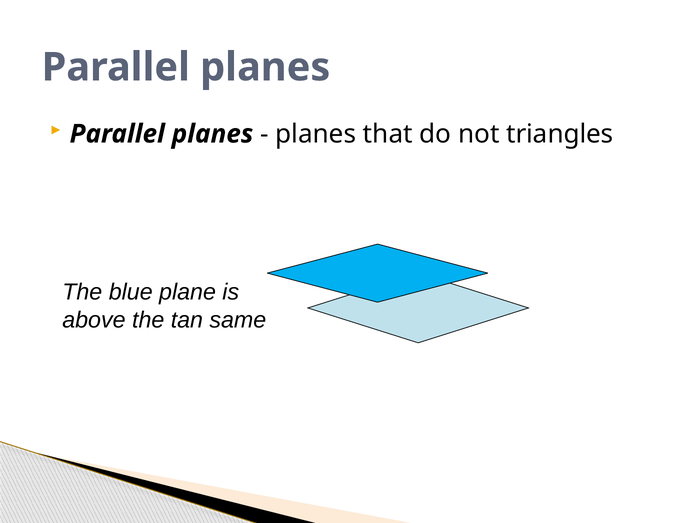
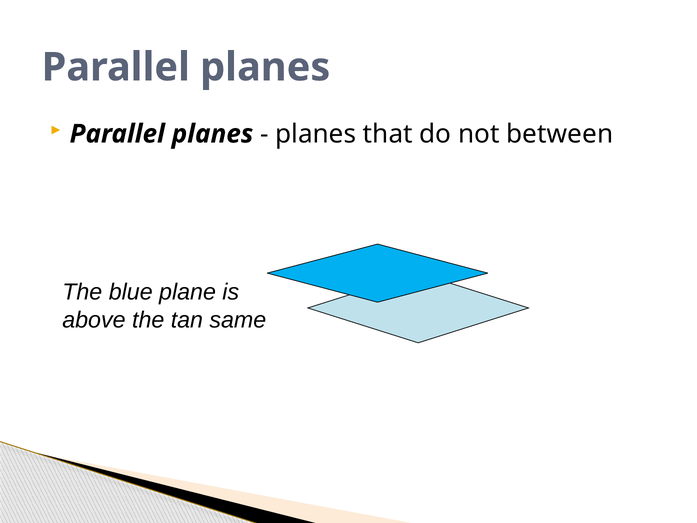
triangles: triangles -> between
